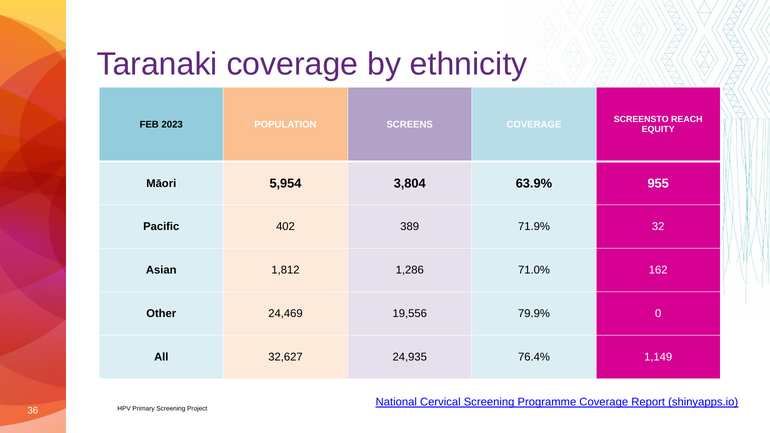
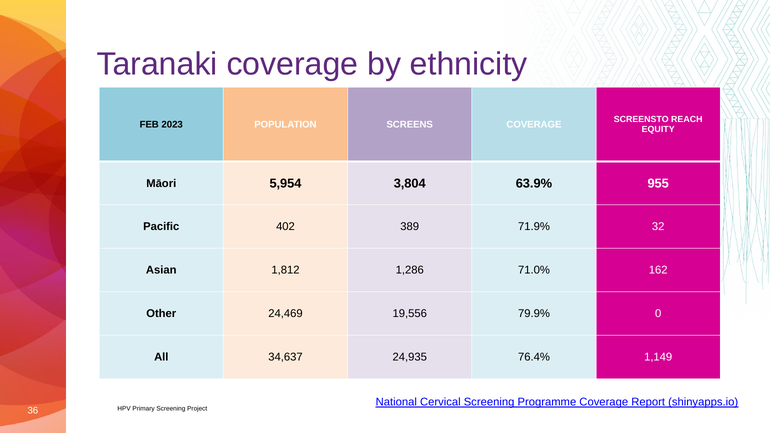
32,627: 32,627 -> 34,637
